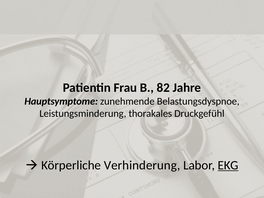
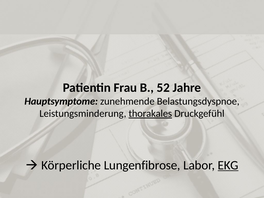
82: 82 -> 52
thorakales underline: none -> present
Verhinderung: Verhinderung -> Lungenfibrose
